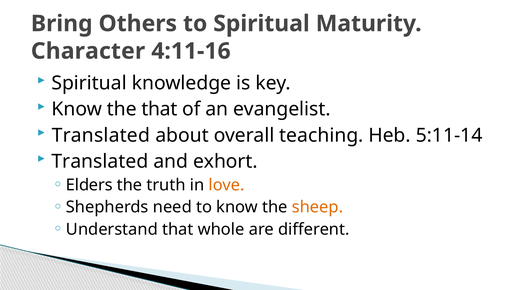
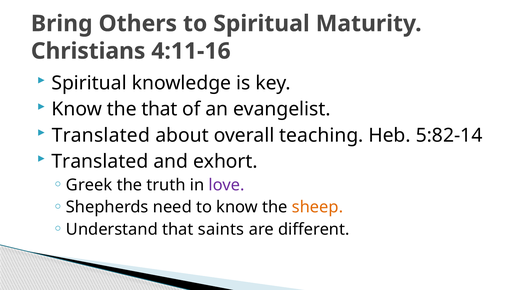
Character: Character -> Christians
5:11-14: 5:11-14 -> 5:82-14
Elders: Elders -> Greek
love colour: orange -> purple
whole: whole -> saints
